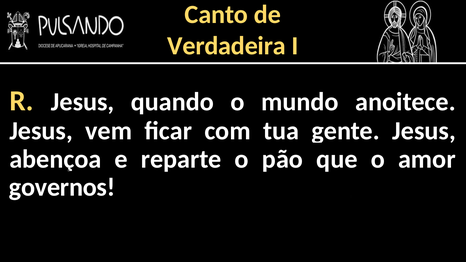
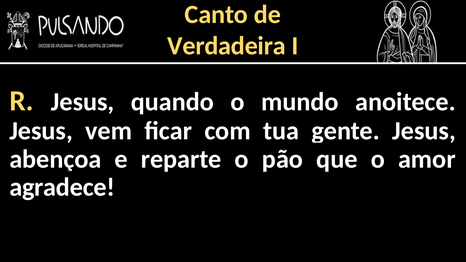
governos: governos -> agradece
